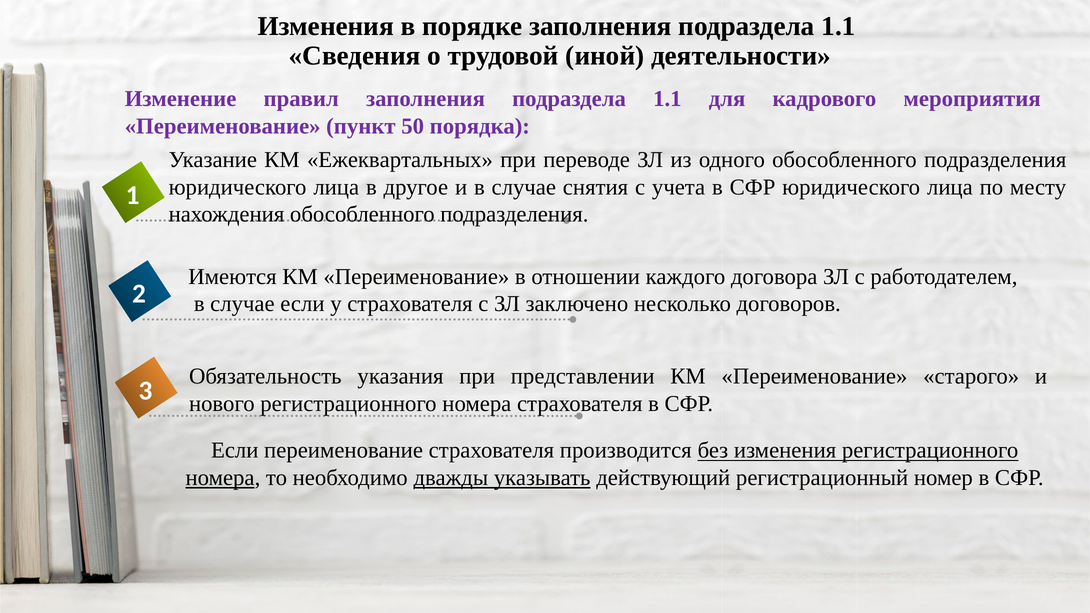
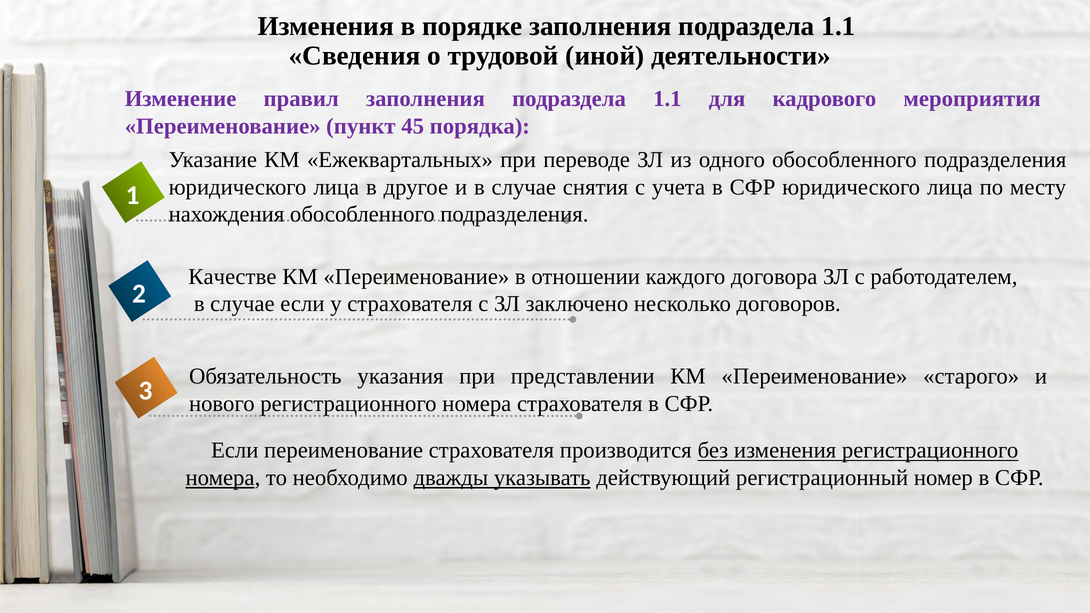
50: 50 -> 45
Имеются: Имеются -> Качестве
